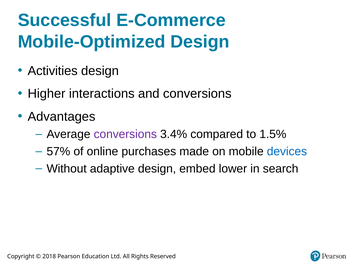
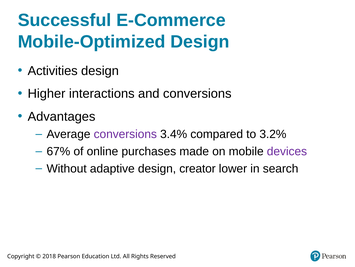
1.5%: 1.5% -> 3.2%
57%: 57% -> 67%
devices colour: blue -> purple
embed: embed -> creator
